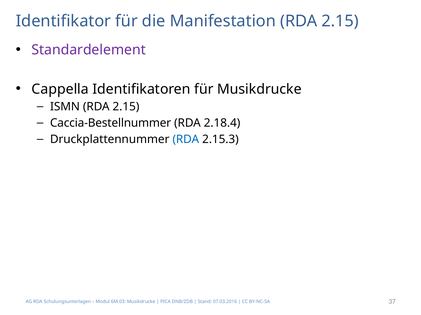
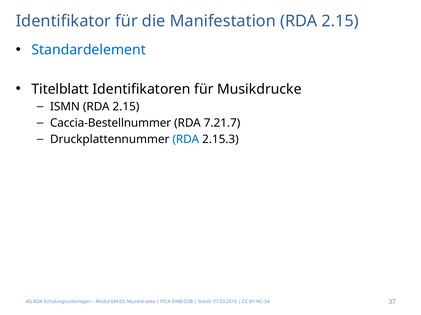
Standardelement colour: purple -> blue
Cappella: Cappella -> Titelblatt
2.18.4: 2.18.4 -> 7.21.7
